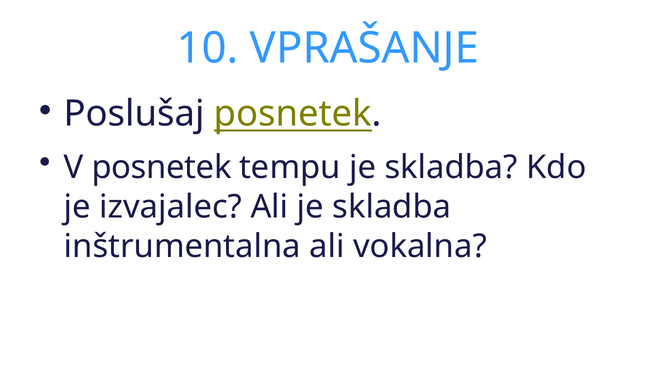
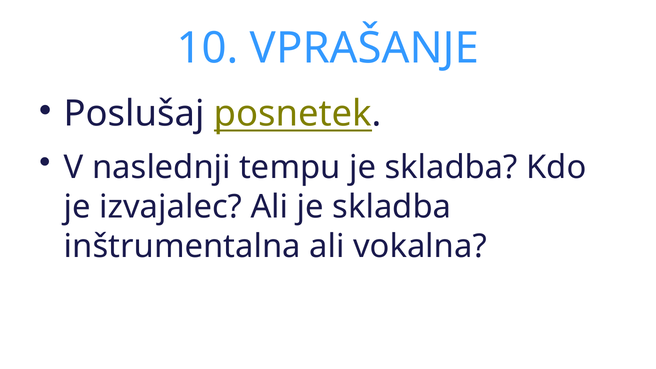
V posnetek: posnetek -> naslednji
